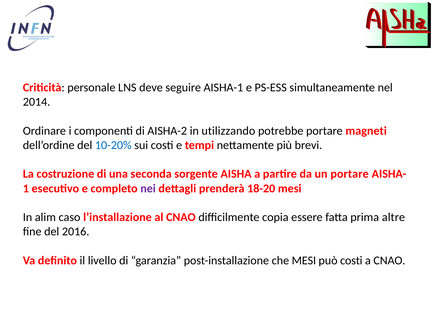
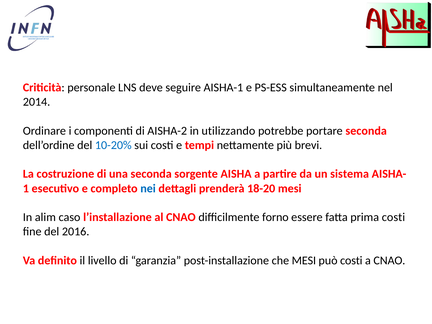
portare magneti: magneti -> seconda
un portare: portare -> sistema
nei colour: purple -> blue
copia: copia -> forno
prima altre: altre -> costi
